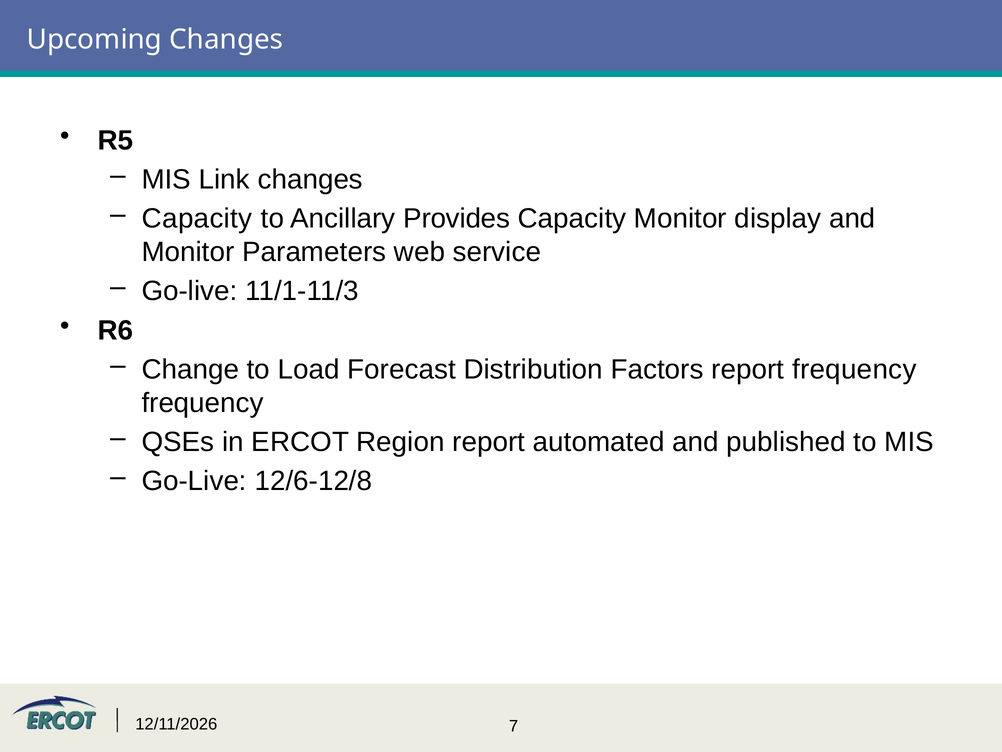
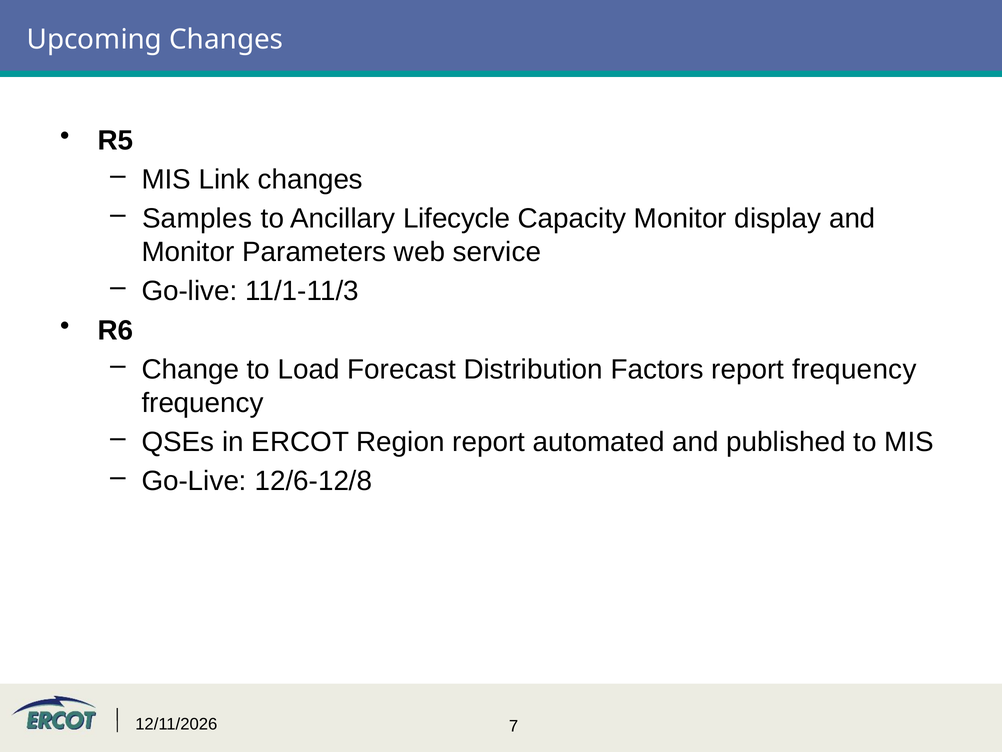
Capacity at (197, 219): Capacity -> Samples
Provides: Provides -> Lifecycle
